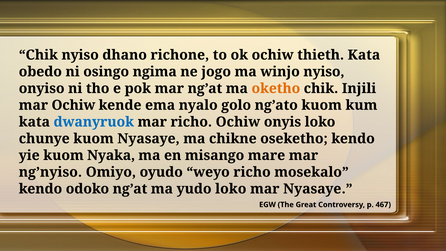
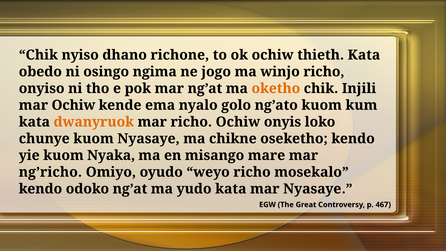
winjo nyiso: nyiso -> richo
dwanyruok colour: blue -> orange
ng’nyiso: ng’nyiso -> ng’richo
yudo loko: loko -> kata
